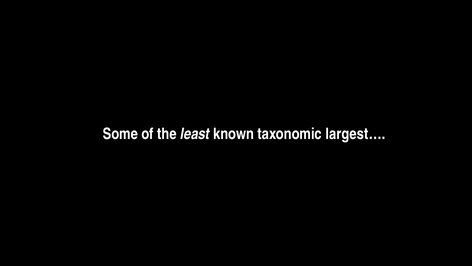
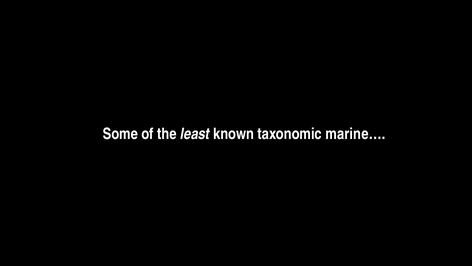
largest…: largest… -> marine…
